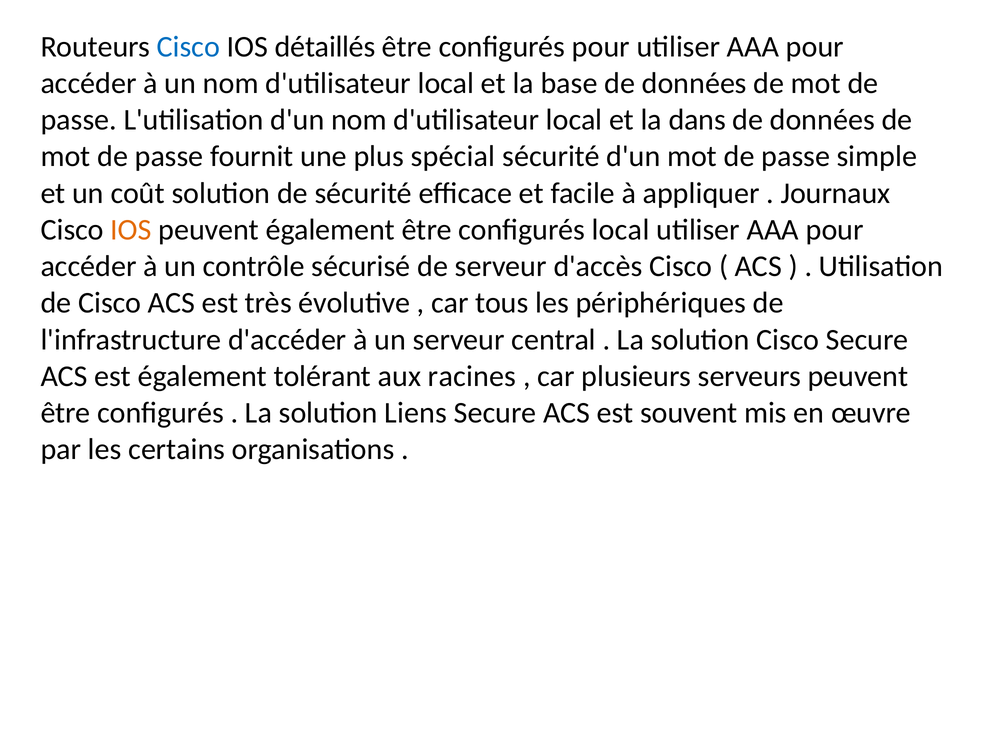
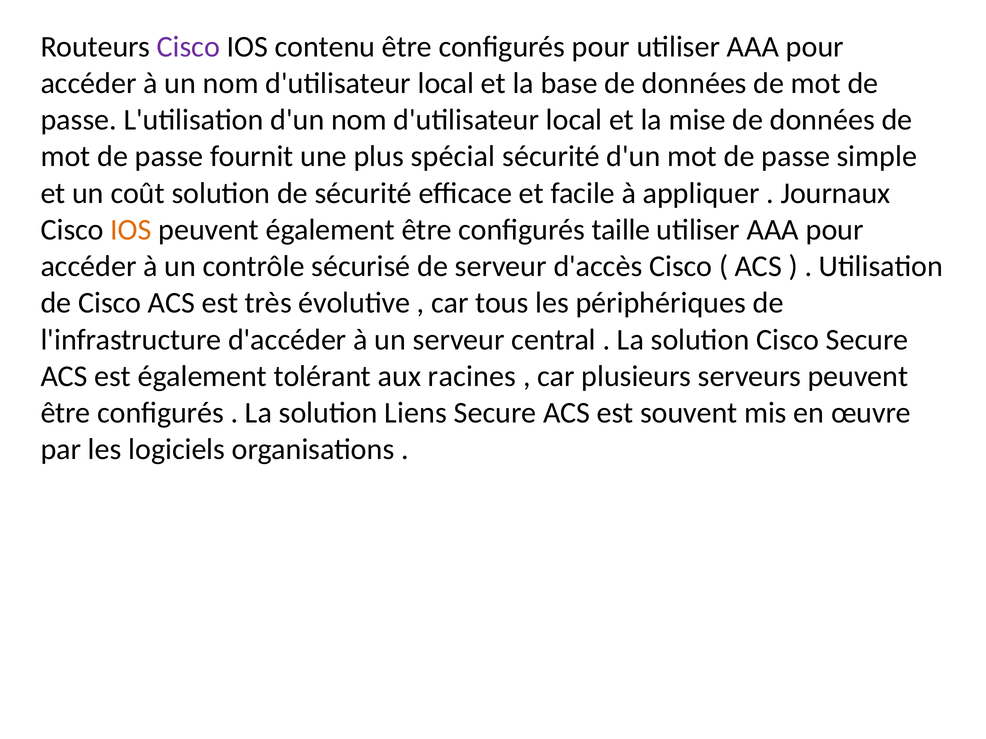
Cisco at (188, 47) colour: blue -> purple
détaillés: détaillés -> contenu
dans: dans -> mise
configurés local: local -> taille
certains: certains -> logiciels
